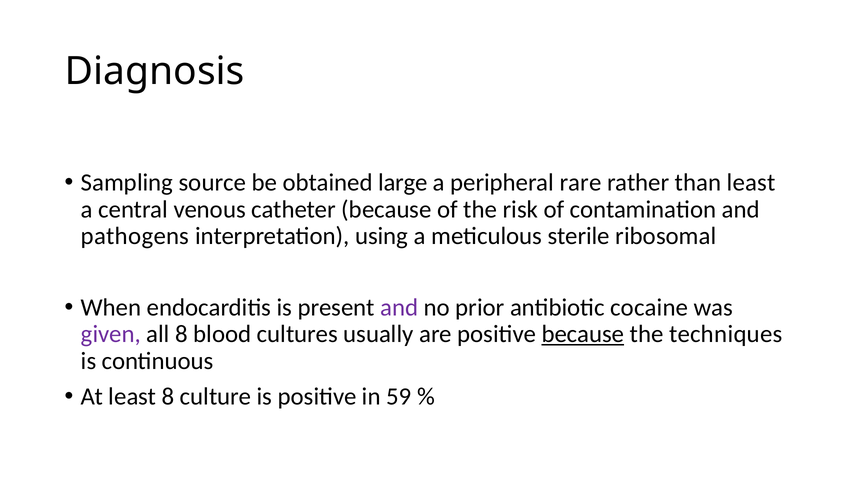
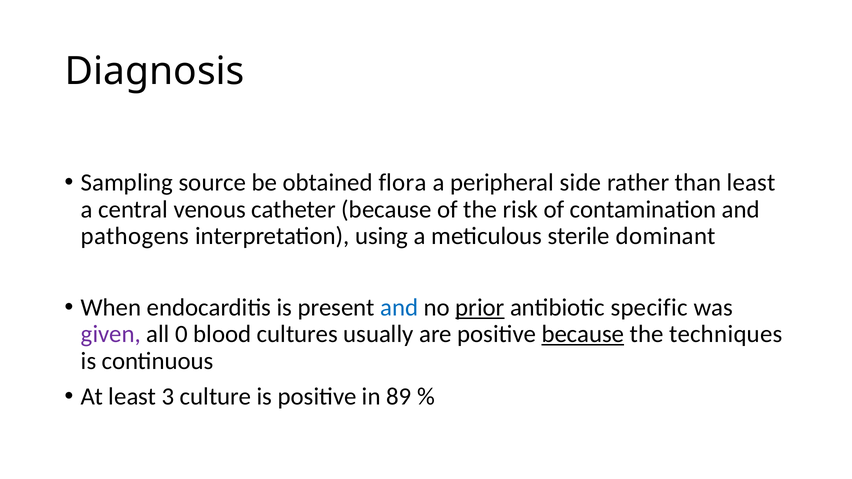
large: large -> flora
rare: rare -> side
ribosomal: ribosomal -> dominant
and at (399, 308) colour: purple -> blue
prior underline: none -> present
cocaine: cocaine -> specific
all 8: 8 -> 0
least 8: 8 -> 3
59: 59 -> 89
